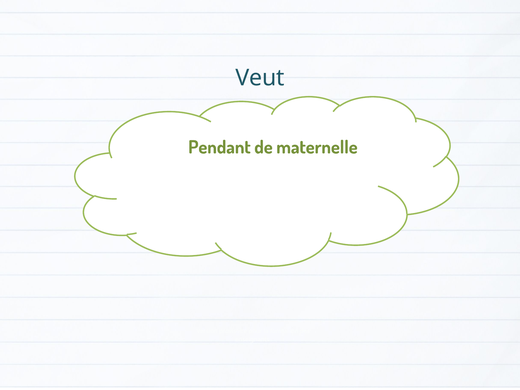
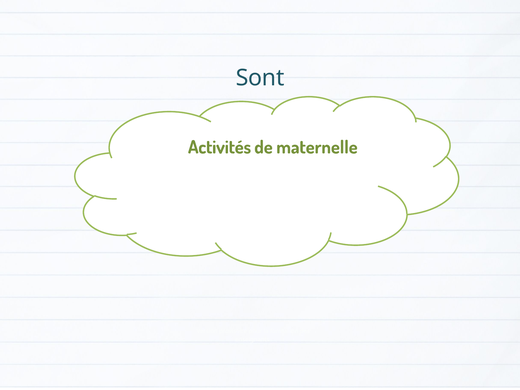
Veut: Veut -> Sont
Pendant: Pendant -> Activités
